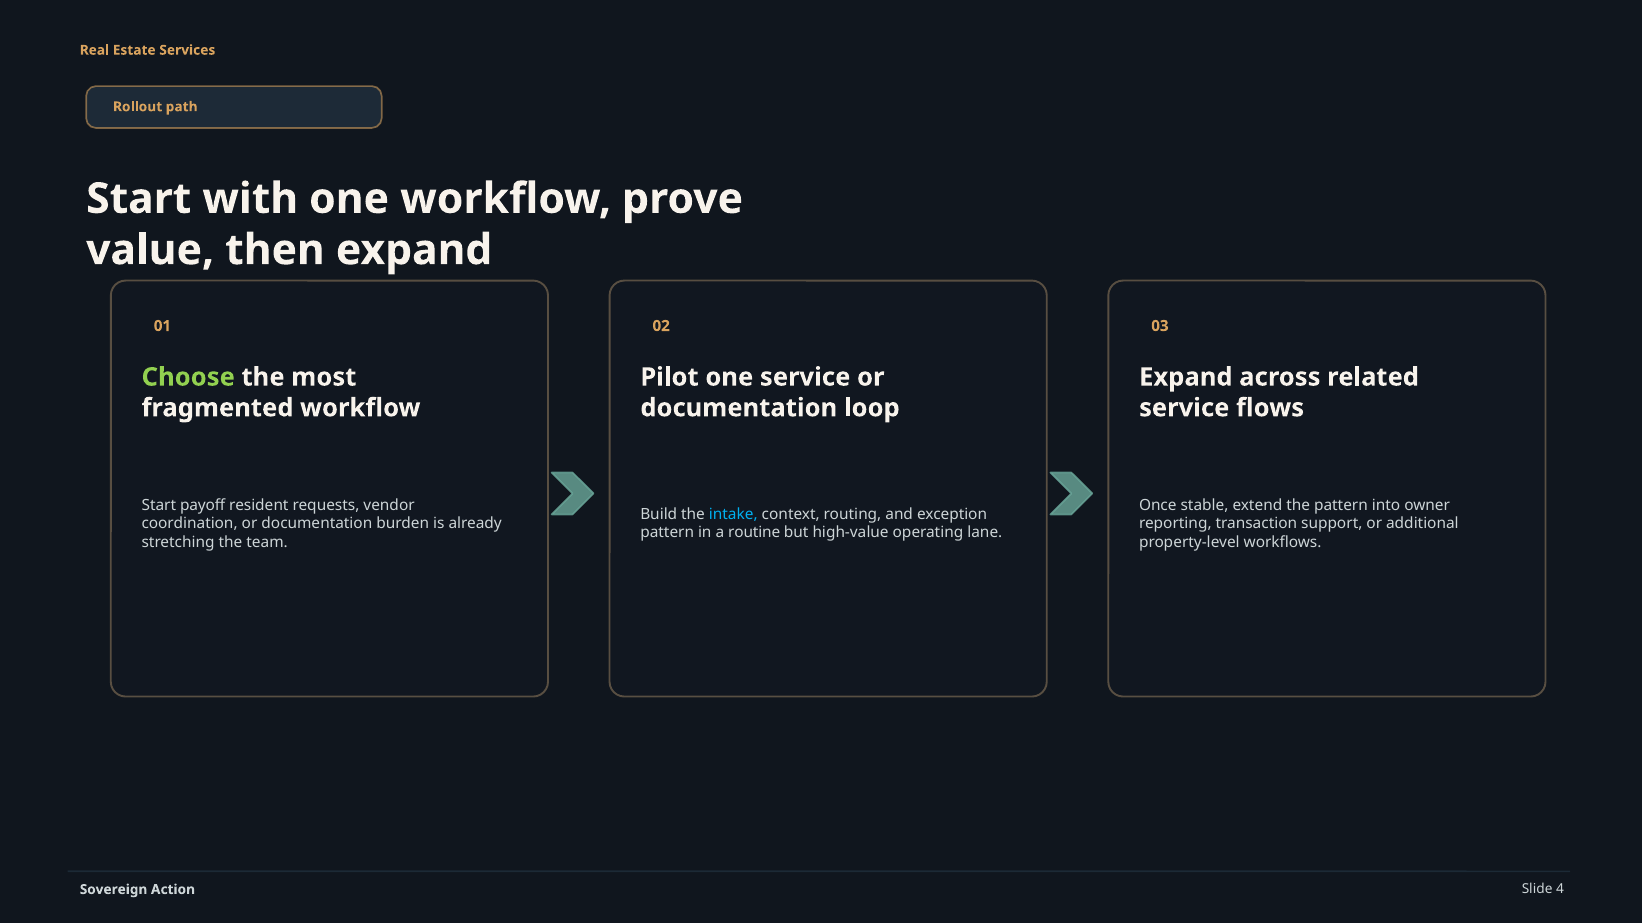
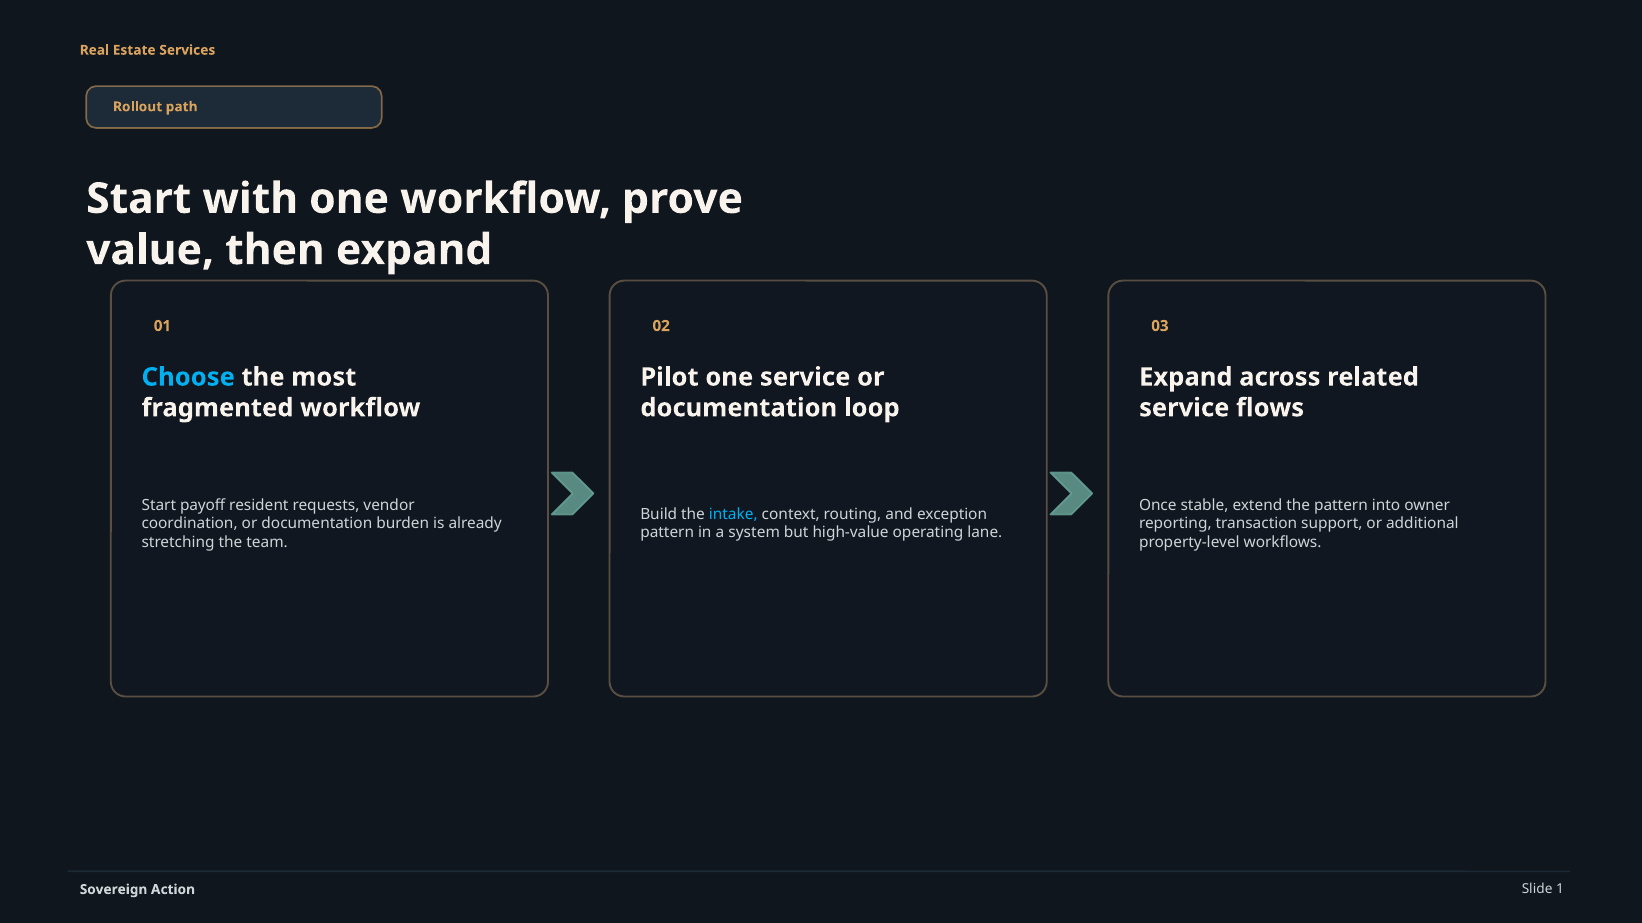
Choose colour: light green -> light blue
routine: routine -> system
4: 4 -> 1
